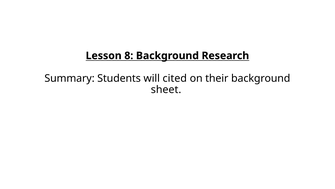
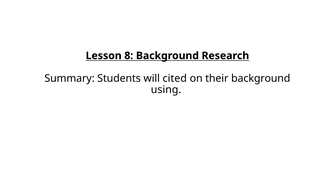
sheet: sheet -> using
